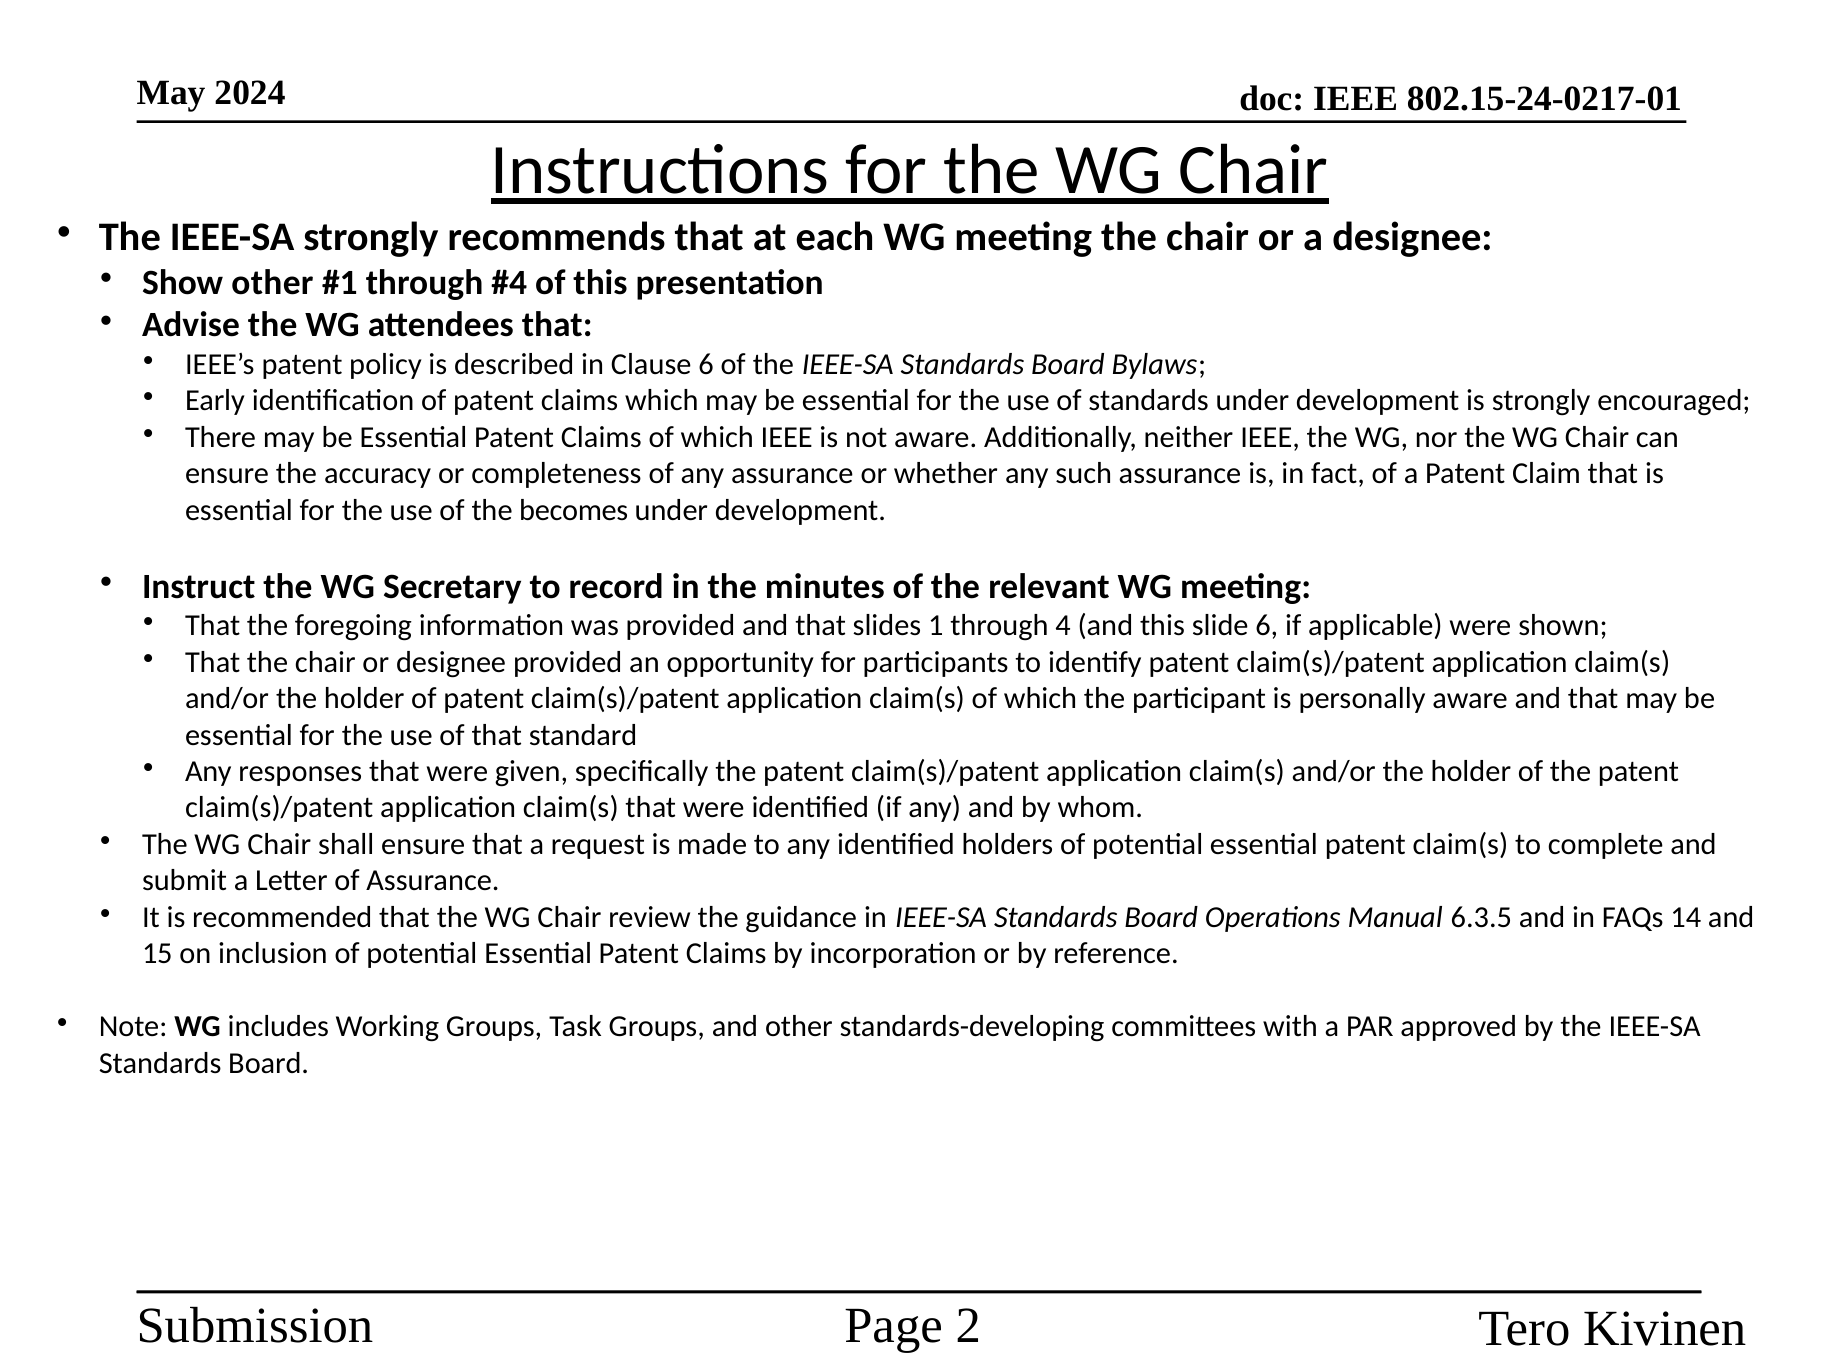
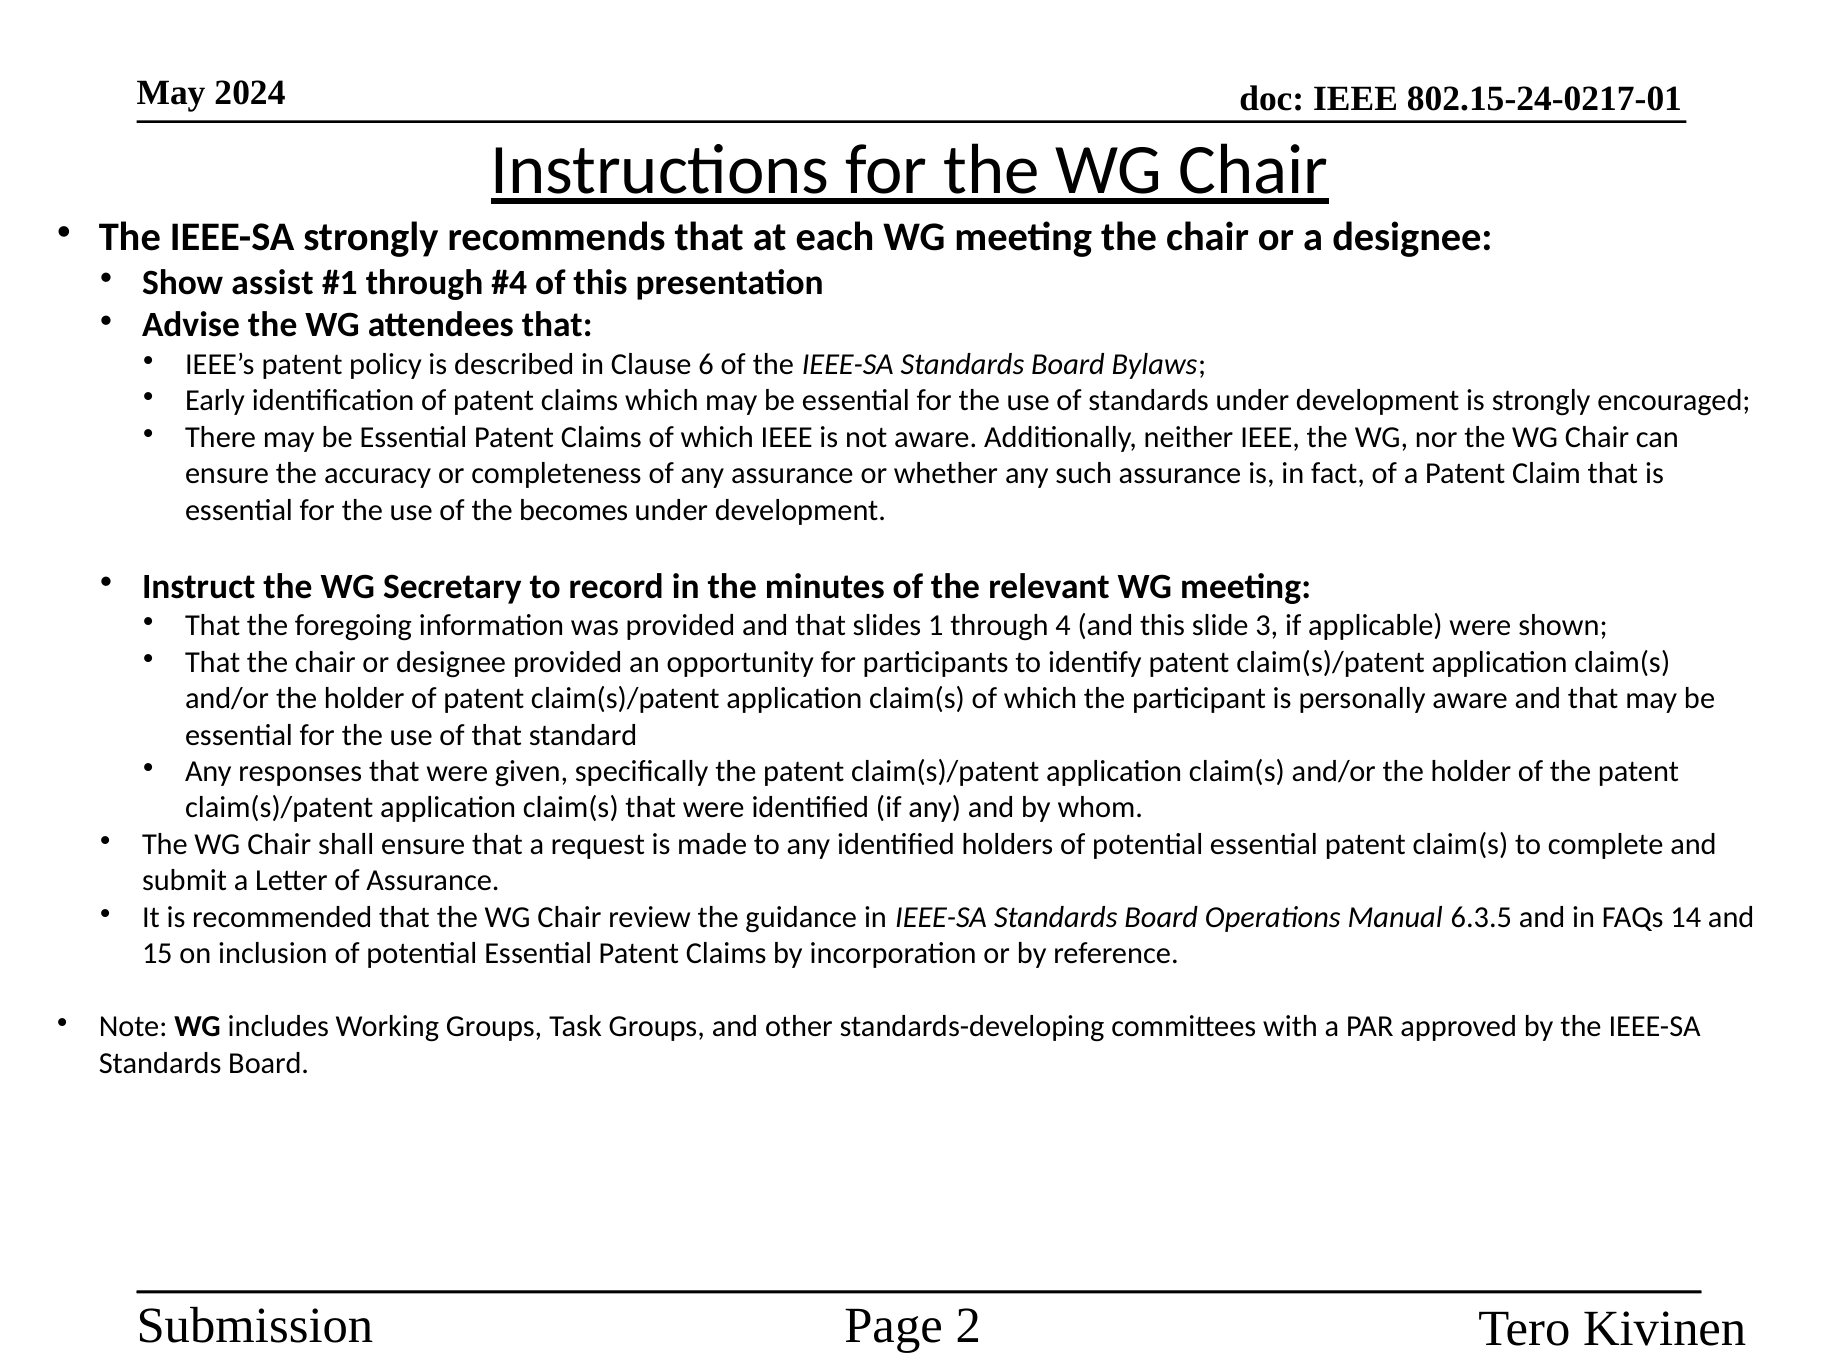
Show other: other -> assist
slide 6: 6 -> 3
